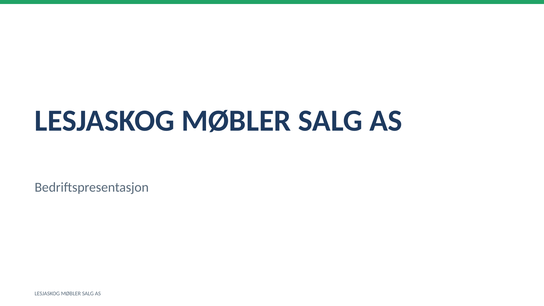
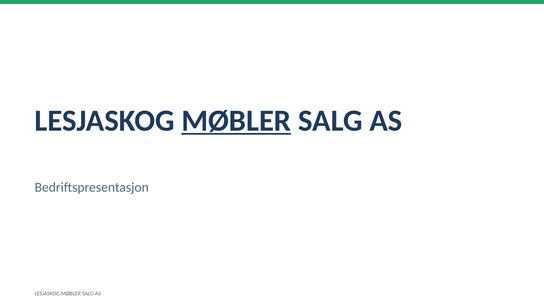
MØBLER at (236, 121) underline: none -> present
